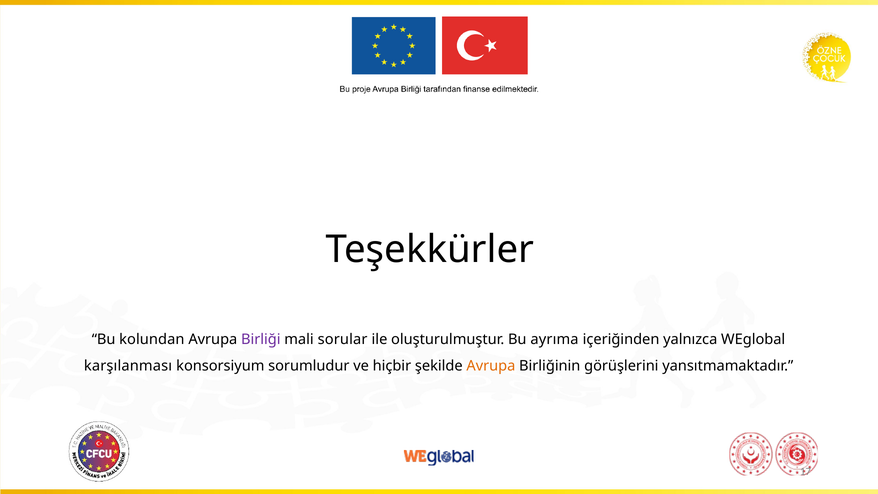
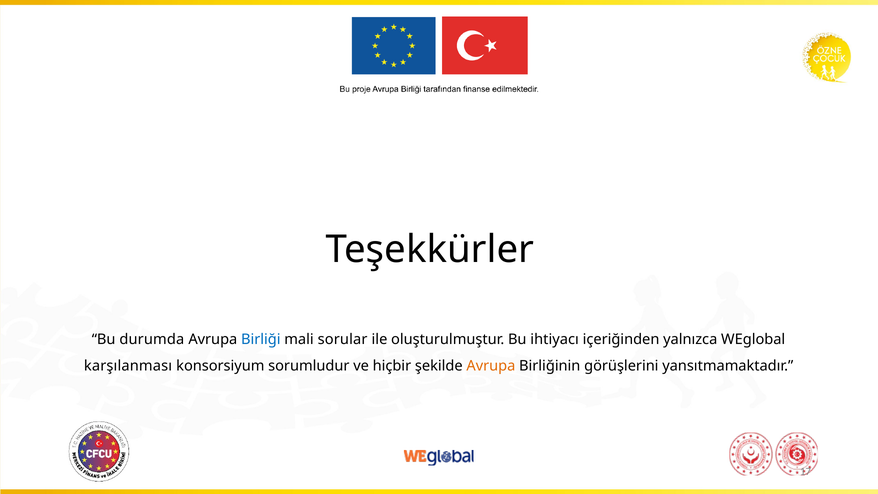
kolundan: kolundan -> durumda
Birliği colour: purple -> blue
ayrıma: ayrıma -> ihtiyacı
